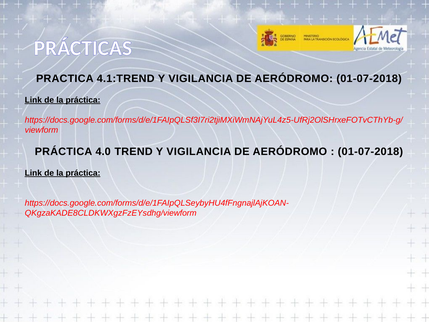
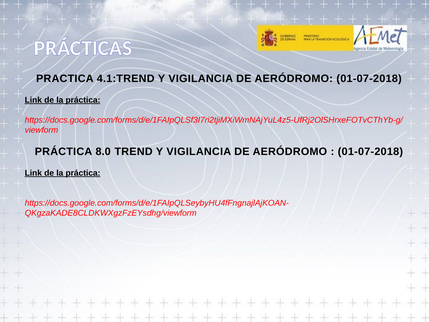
4.0: 4.0 -> 8.0
